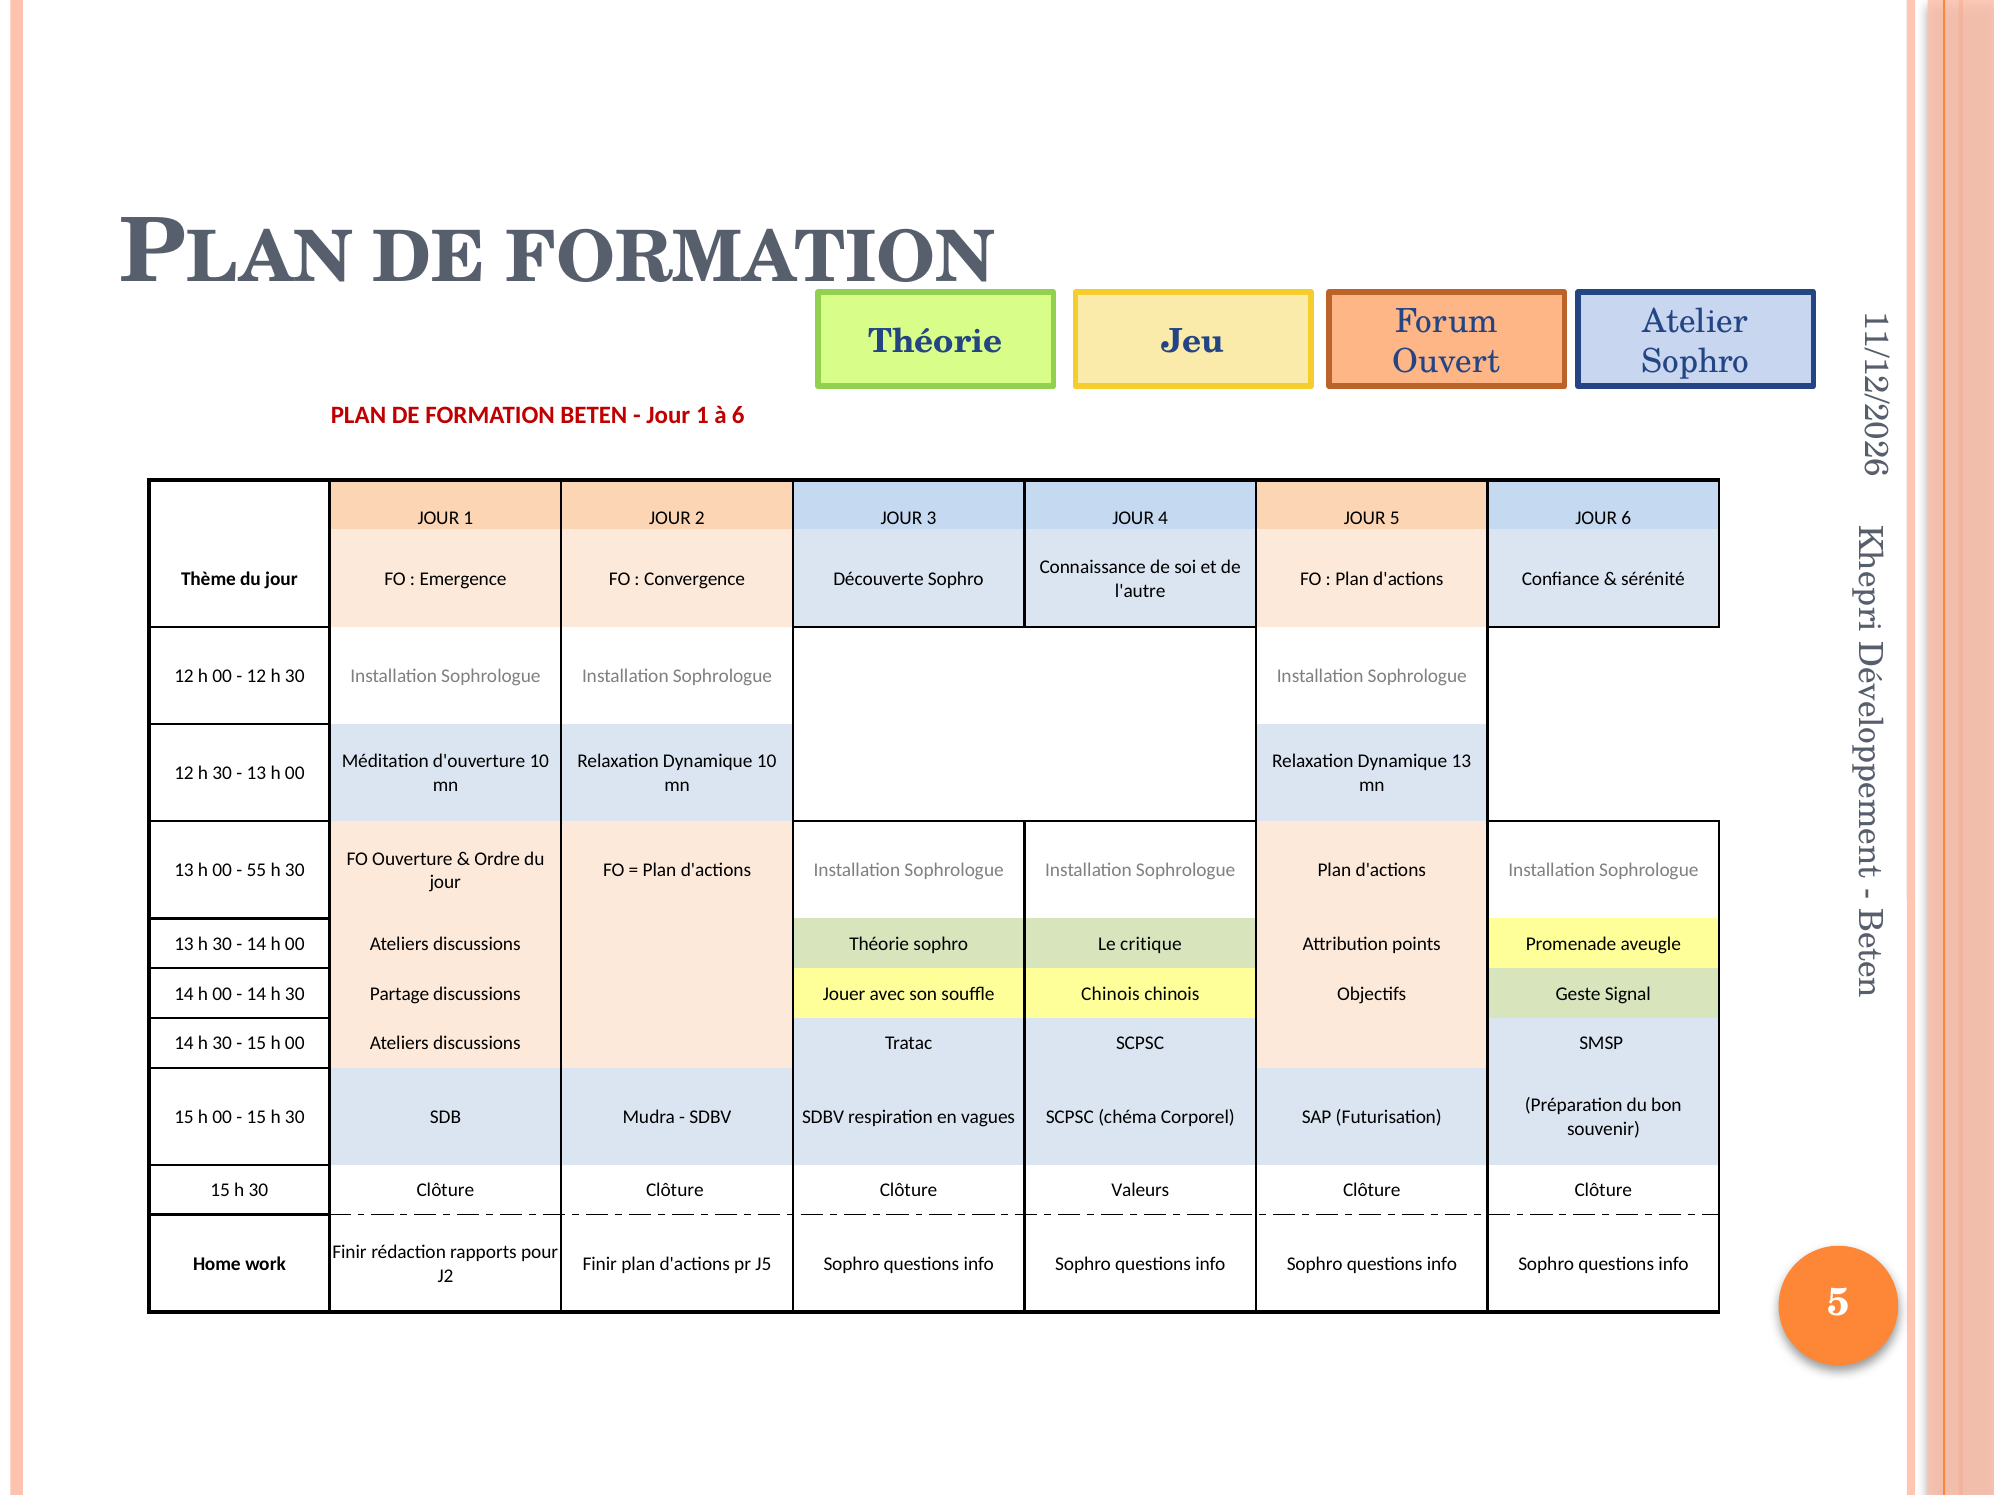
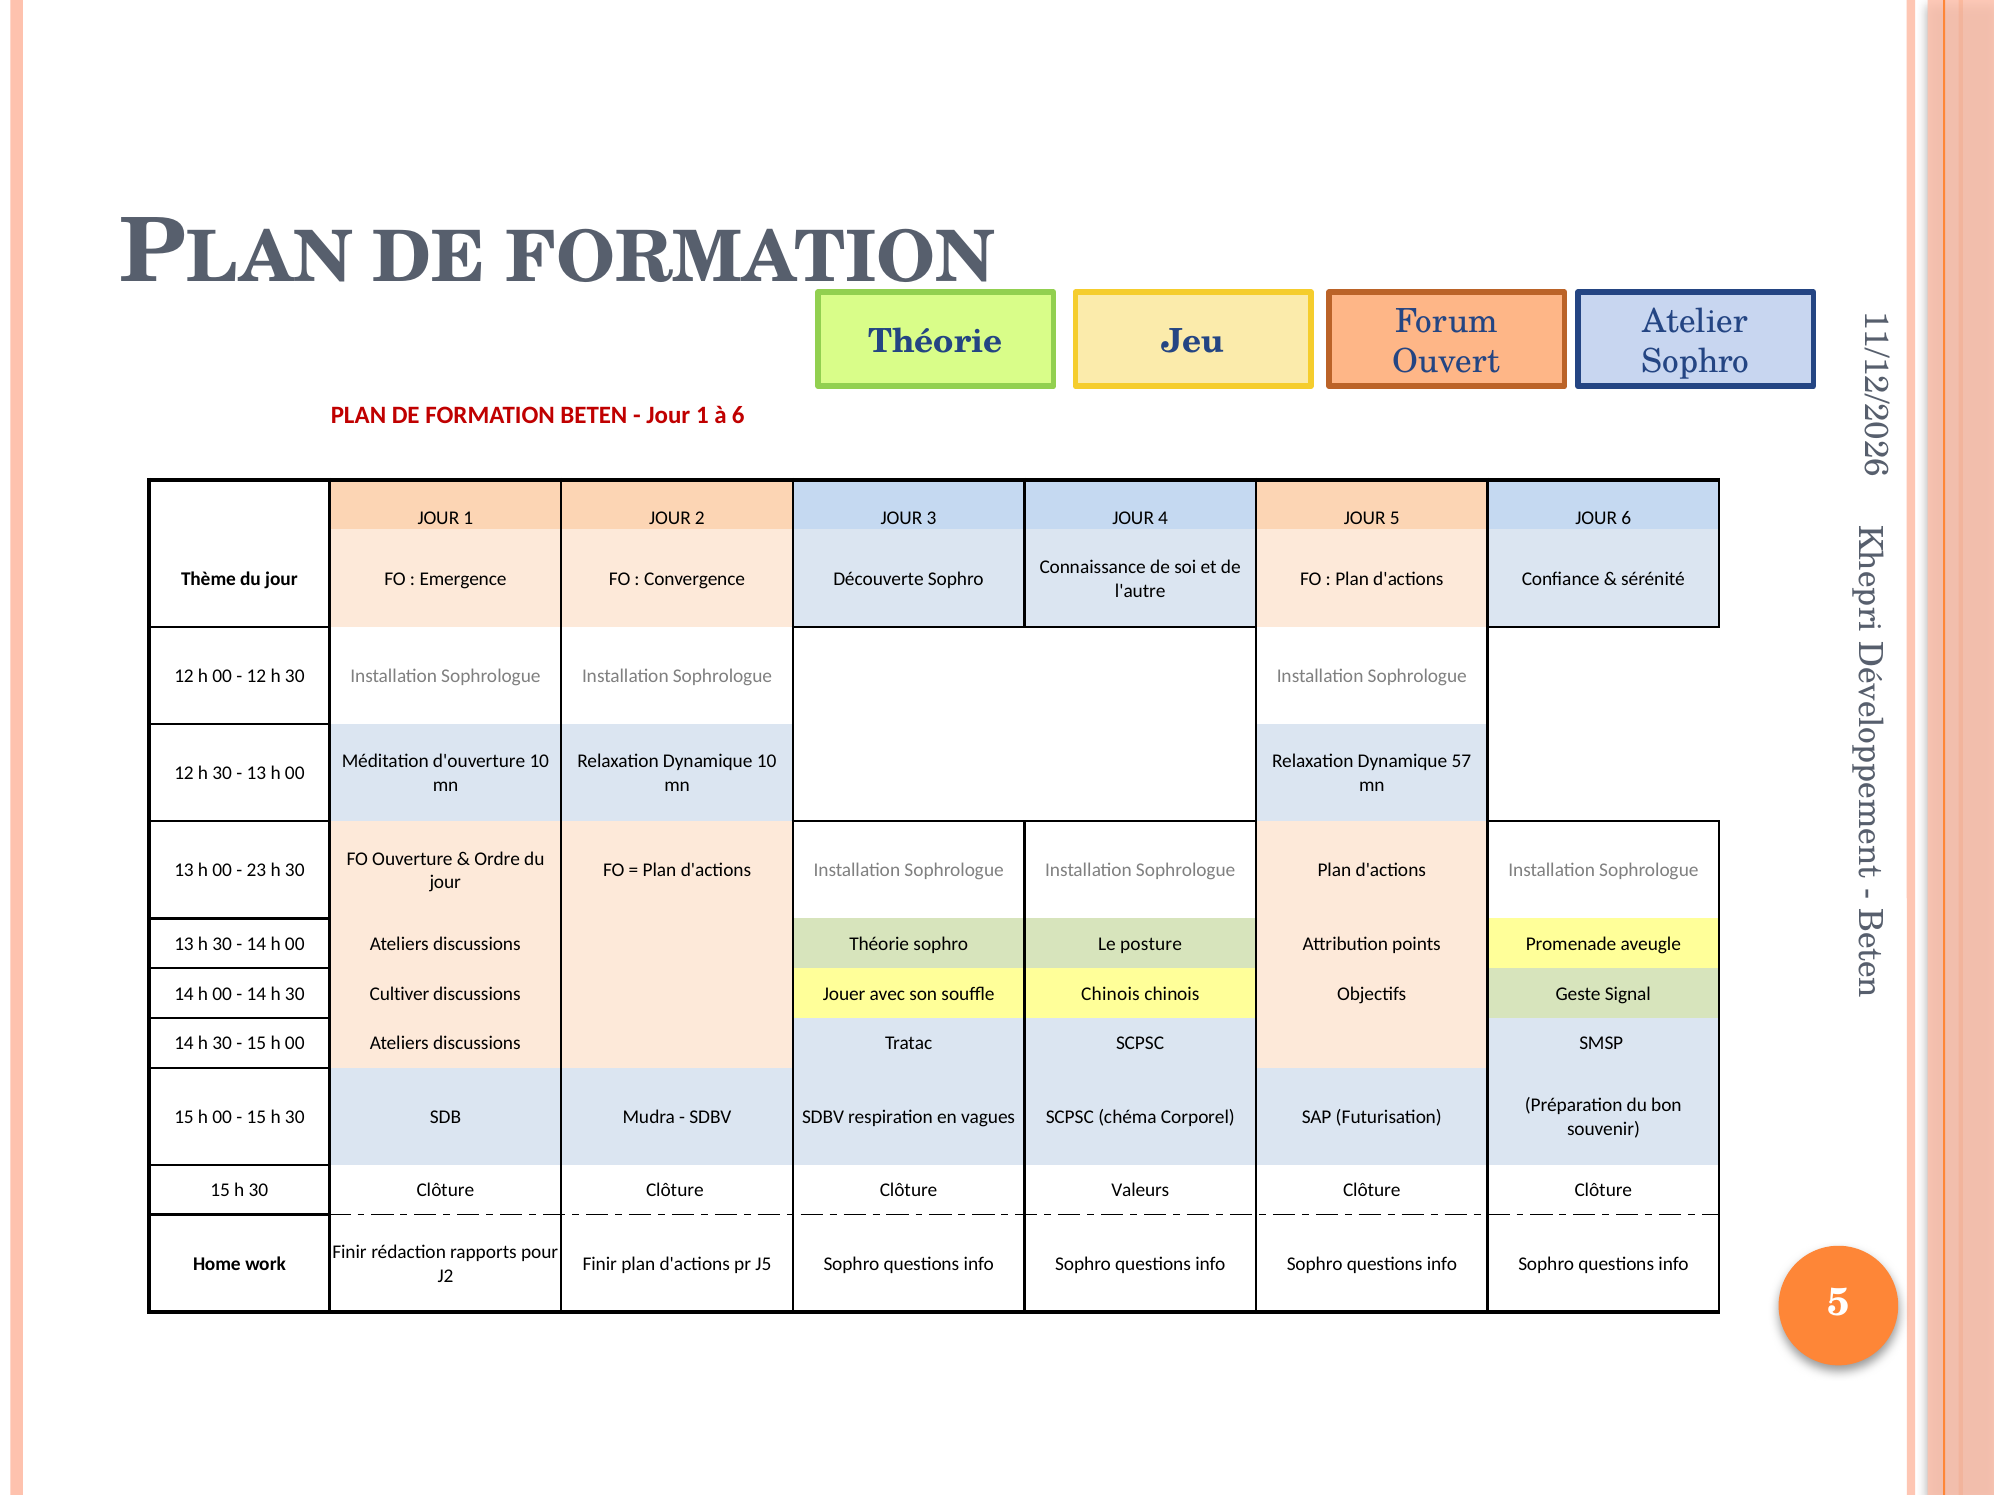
Dynamique 13: 13 -> 57
55: 55 -> 23
critique: critique -> posture
Partage: Partage -> Cultiver
